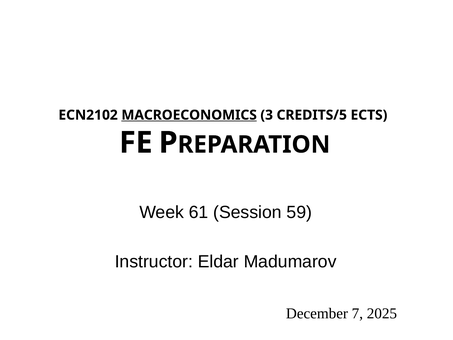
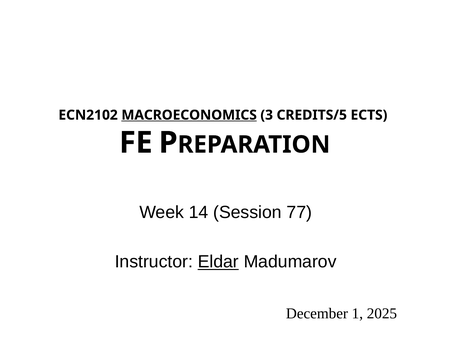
61: 61 -> 14
59: 59 -> 77
Eldar underline: none -> present
7: 7 -> 1
